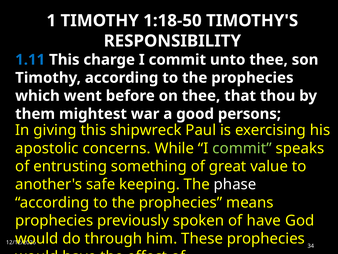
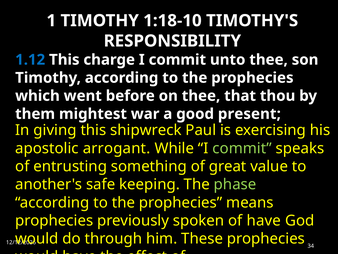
1:18-50: 1:18-50 -> 1:18-10
1.11: 1.11 -> 1.12
persons: persons -> present
concerns: concerns -> arrogant
phase colour: white -> light green
